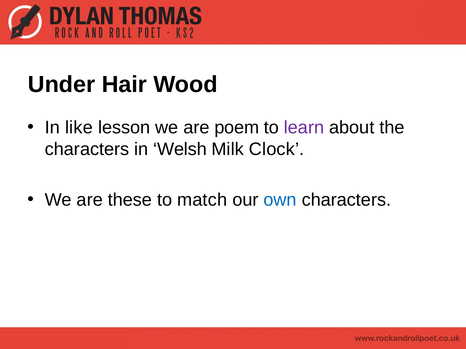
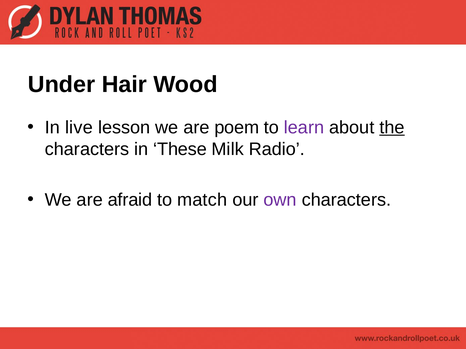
like: like -> live
the underline: none -> present
Welsh: Welsh -> These
Clock: Clock -> Radio
these: these -> afraid
own colour: blue -> purple
